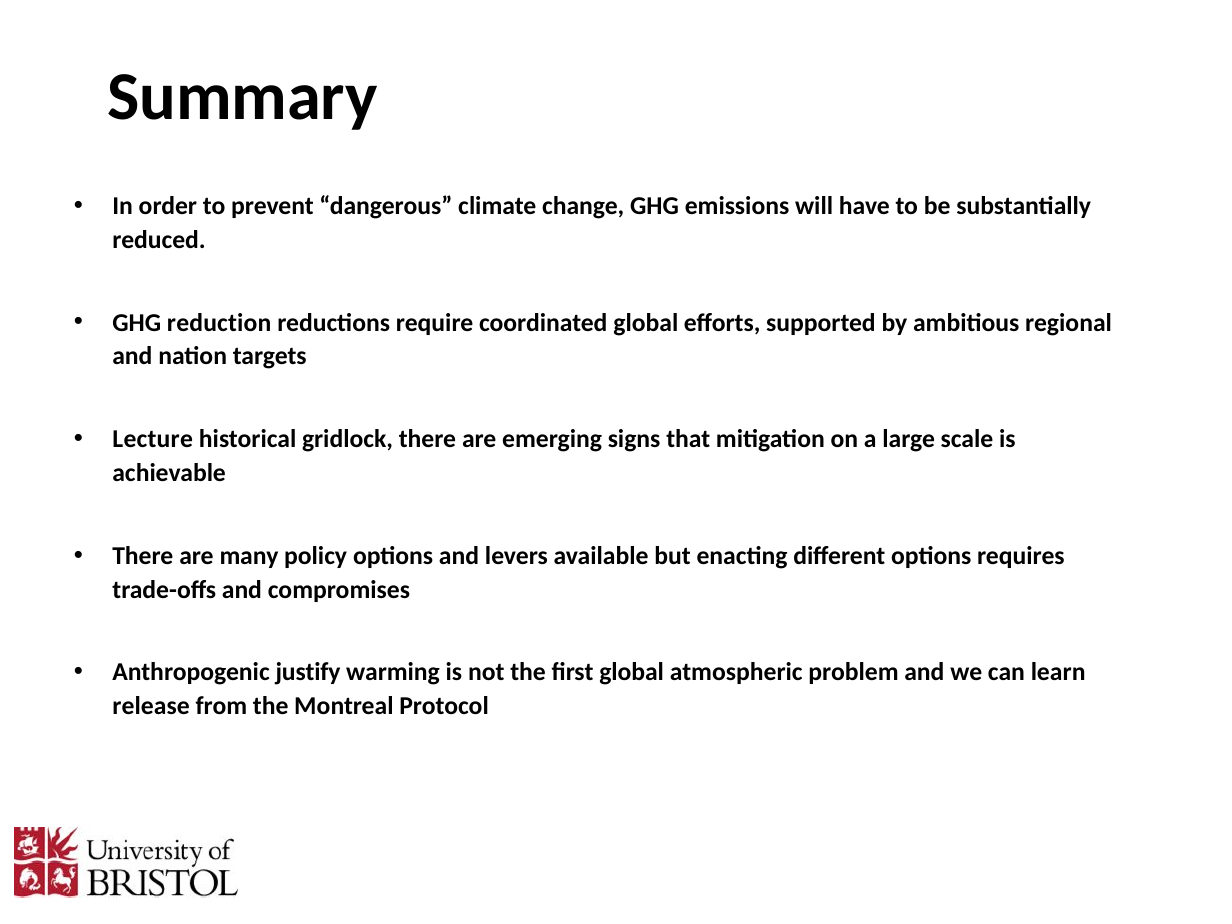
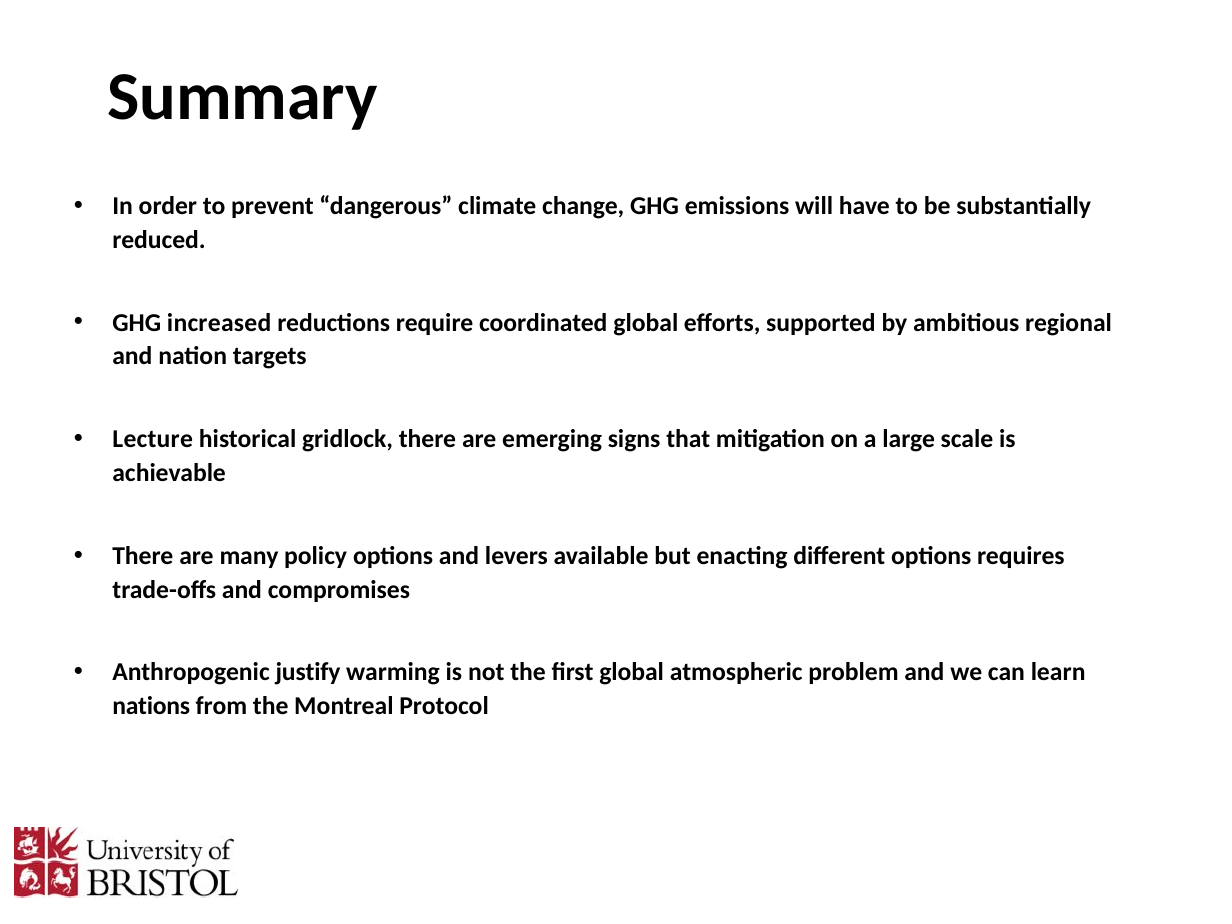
reduction: reduction -> increased
release: release -> nations
